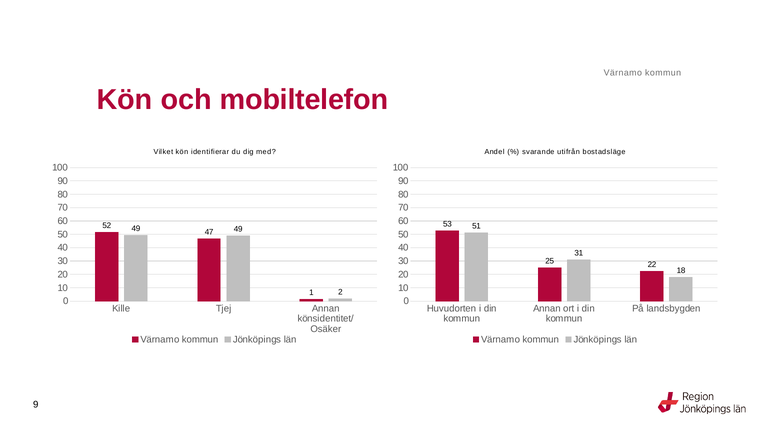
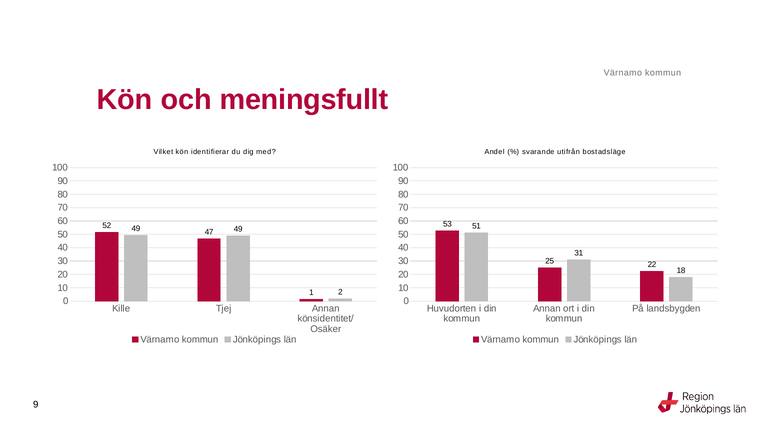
mobiltelefon: mobiltelefon -> meningsfullt
